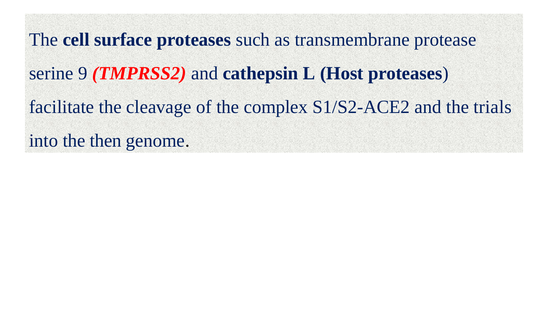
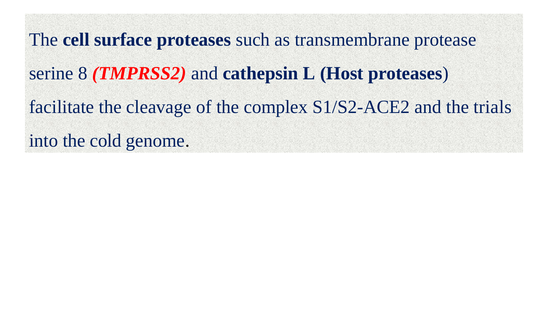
9: 9 -> 8
then: then -> cold
